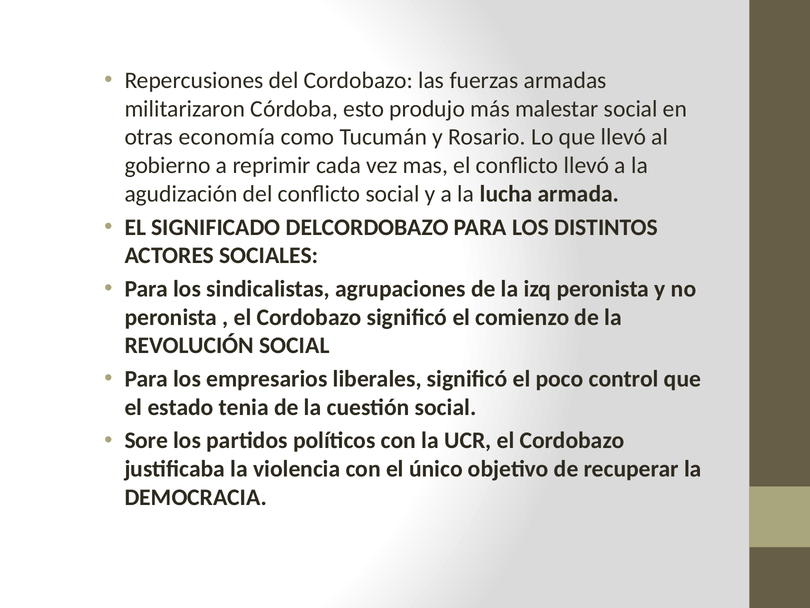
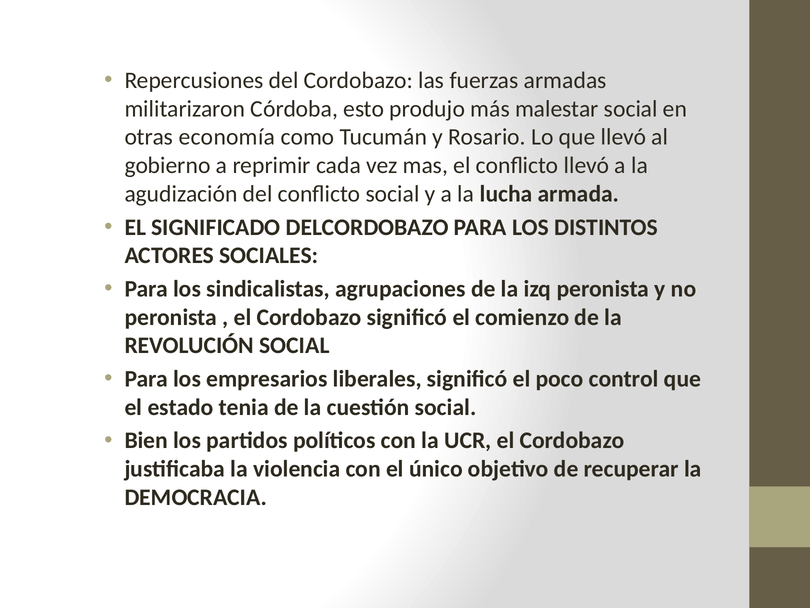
Sore: Sore -> Bien
